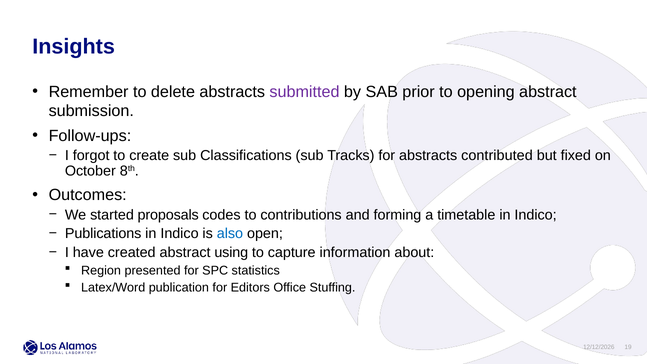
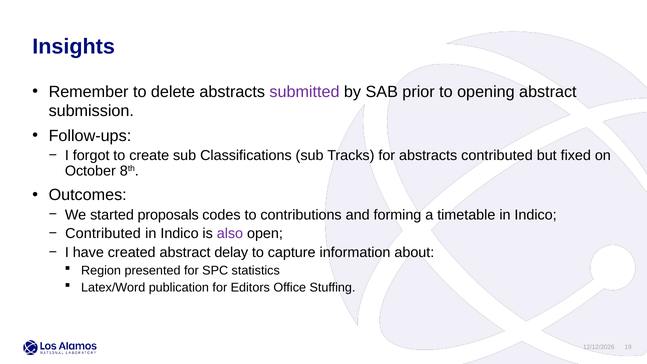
Publications at (103, 234): Publications -> Contributed
also colour: blue -> purple
using: using -> delay
